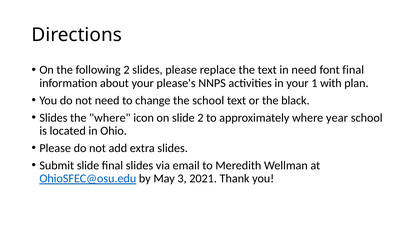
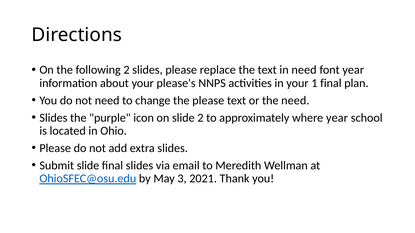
font final: final -> year
1 with: with -> final
the school: school -> please
the black: black -> need
the where: where -> purple
